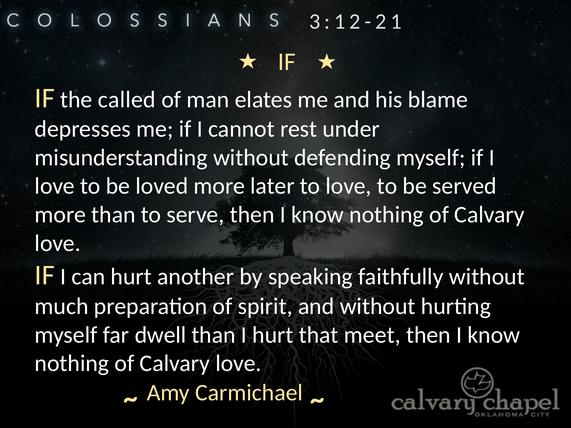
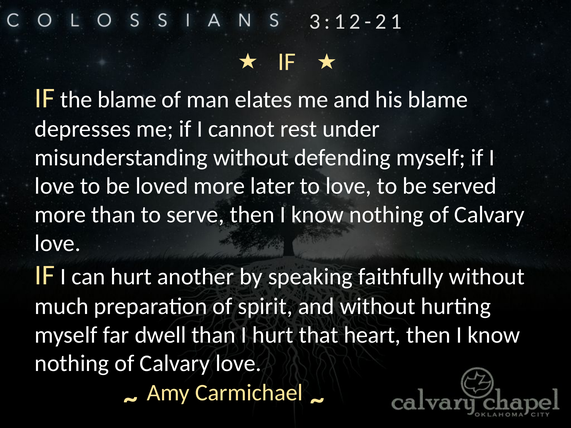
the called: called -> blame
meet: meet -> heart
